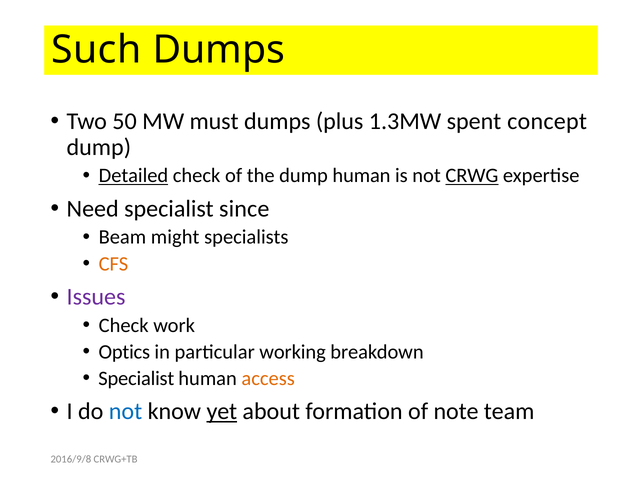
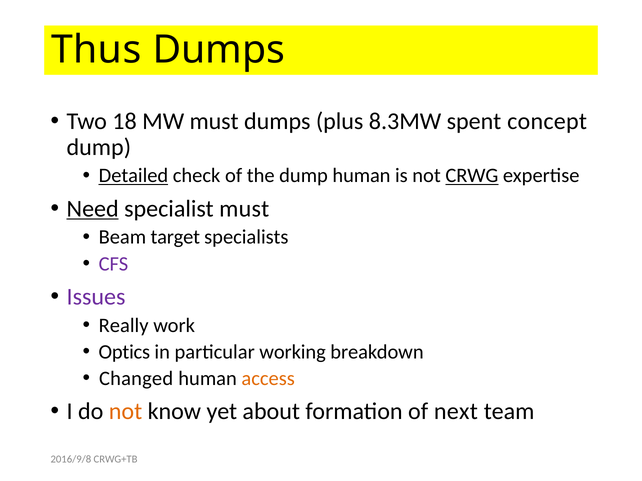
Such: Such -> Thus
50: 50 -> 18
1.3MW: 1.3MW -> 8.3MW
Need underline: none -> present
specialist since: since -> must
might: might -> target
CFS colour: orange -> purple
Check at (124, 326): Check -> Really
Specialist at (136, 379): Specialist -> Changed
not at (126, 412) colour: blue -> orange
yet underline: present -> none
note: note -> next
